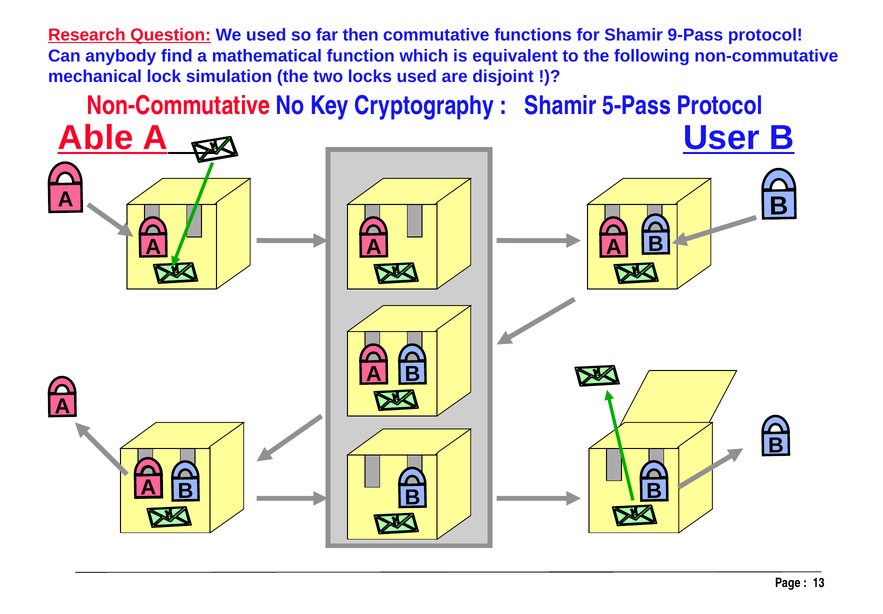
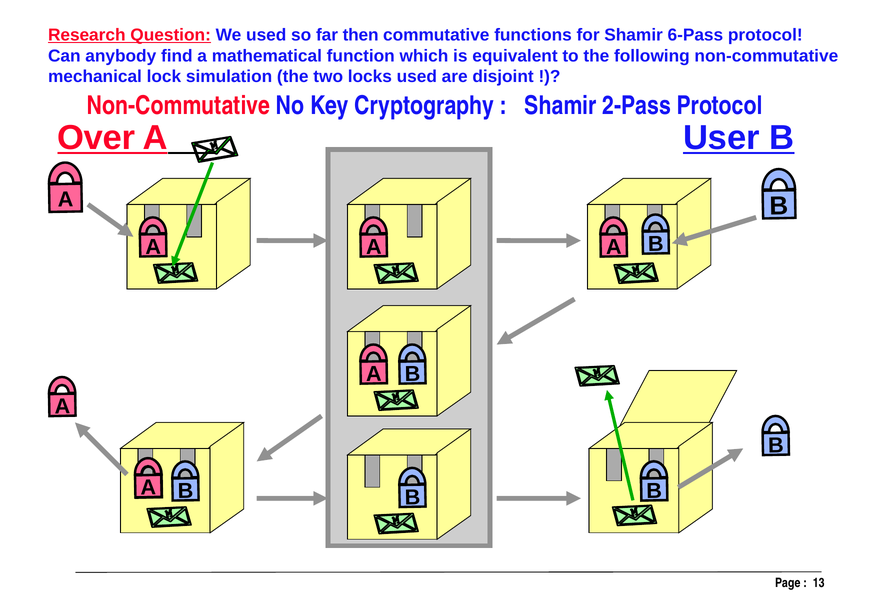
9-Pass: 9-Pass -> 6-Pass
5-Pass: 5-Pass -> 2-Pass
Able: Able -> Over
